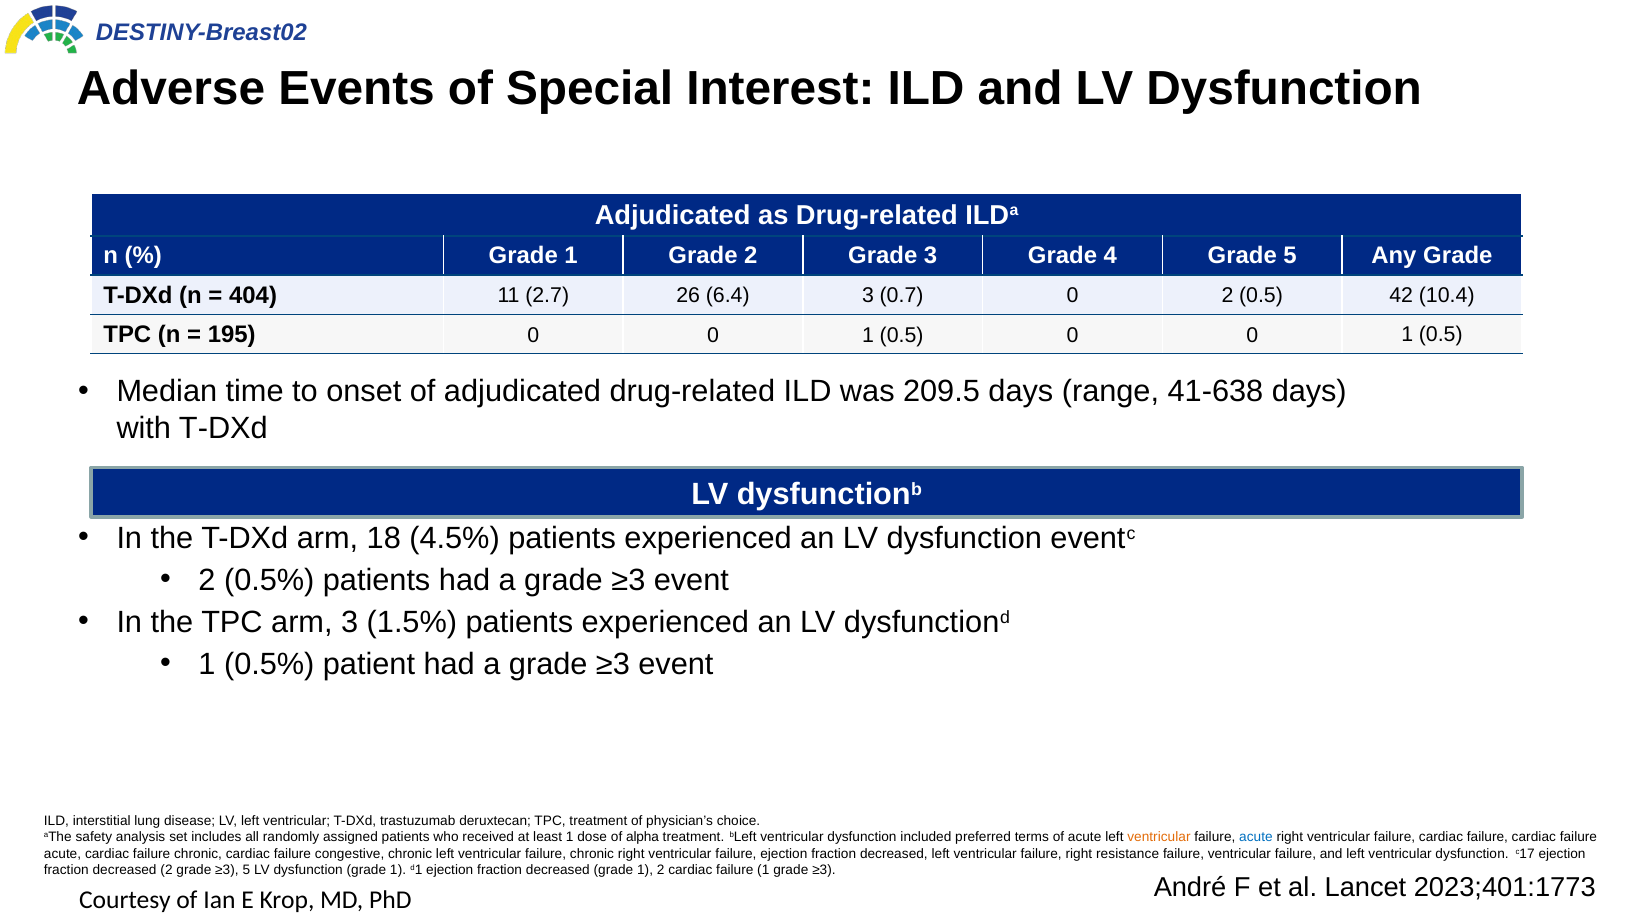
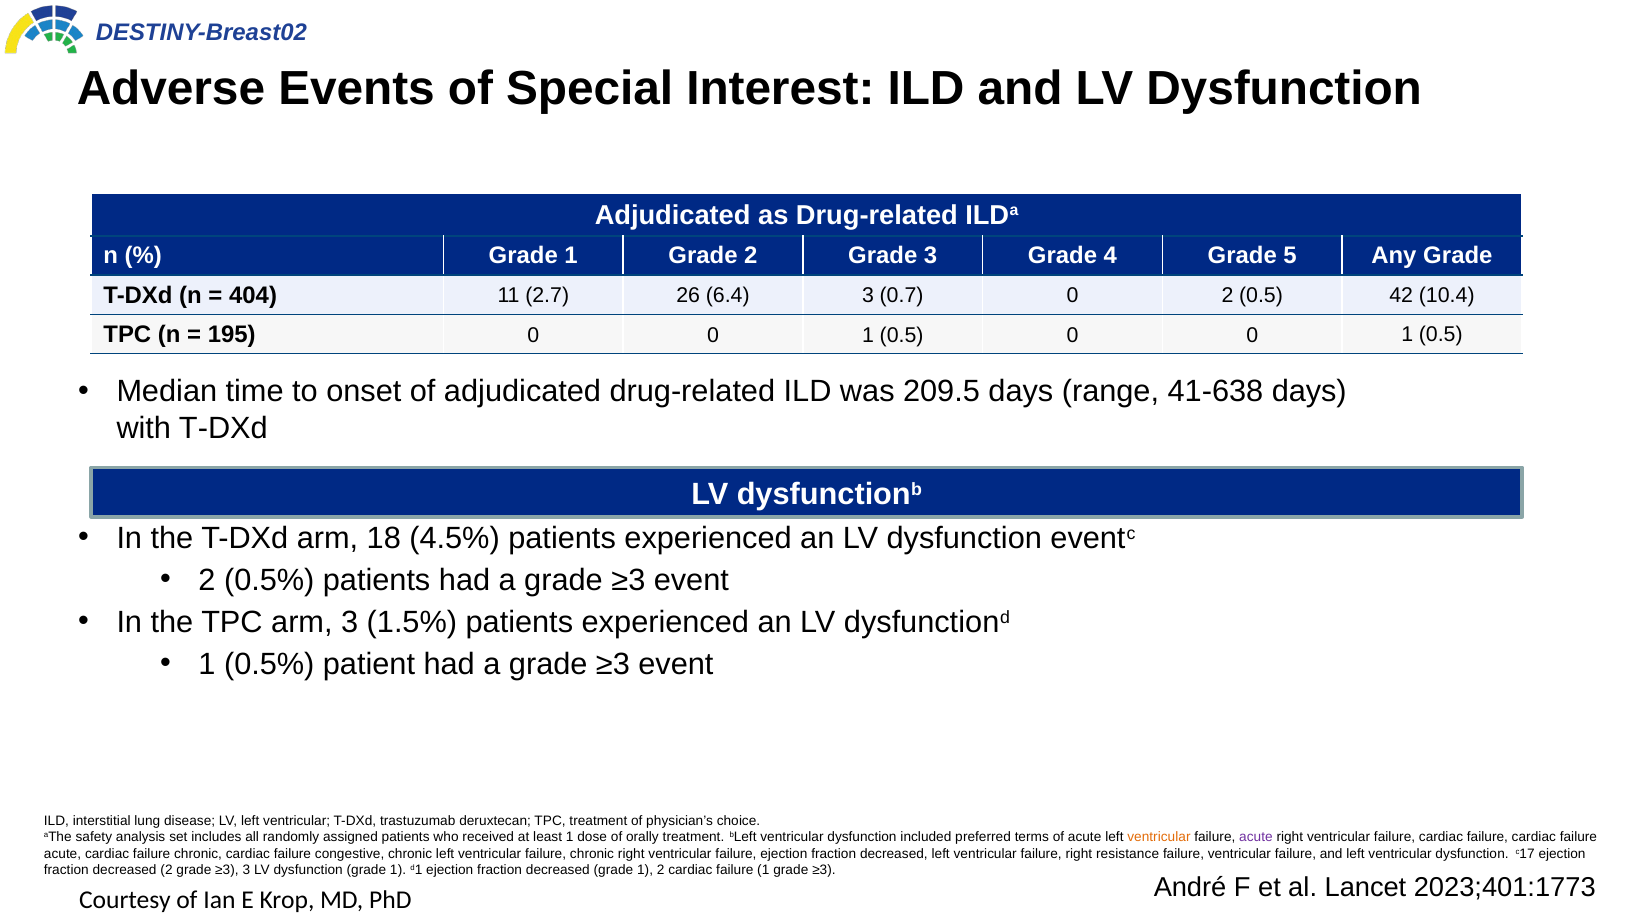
alpha: alpha -> orally
acute at (1256, 837) colour: blue -> purple
≥3 5: 5 -> 3
